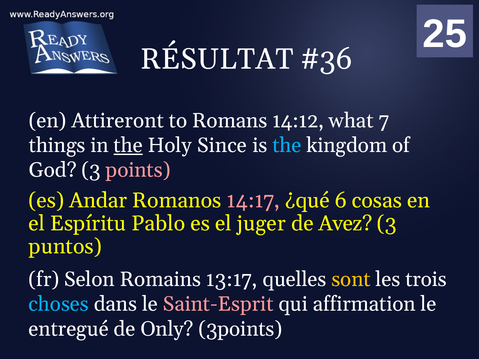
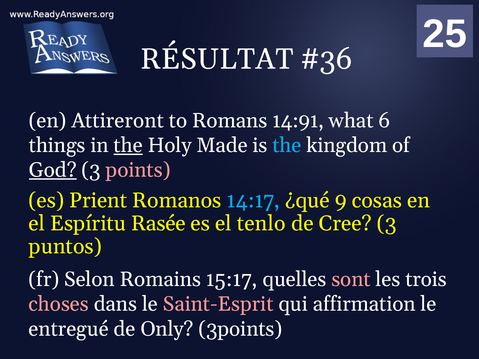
14:12: 14:12 -> 14:91
7: 7 -> 6
Since: Since -> Made
God underline: none -> present
Andar: Andar -> Prient
14:17 colour: pink -> light blue
6: 6 -> 9
Pablo: Pablo -> Rasée
juger: juger -> tenlo
Avez: Avez -> Cree
13:17: 13:17 -> 15:17
sont colour: yellow -> pink
choses colour: light blue -> pink
